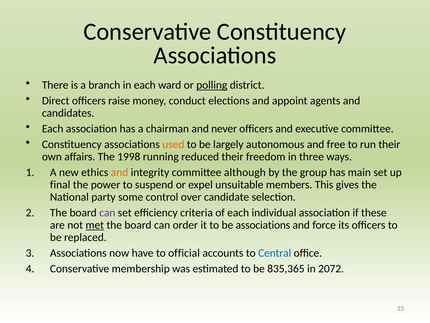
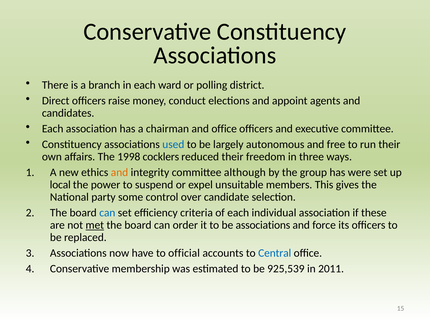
polling underline: present -> none
and never: never -> office
used colour: orange -> blue
running: running -> cocklers
main: main -> were
final: final -> local
can at (107, 212) colour: purple -> blue
835,365: 835,365 -> 925,539
2072: 2072 -> 2011
